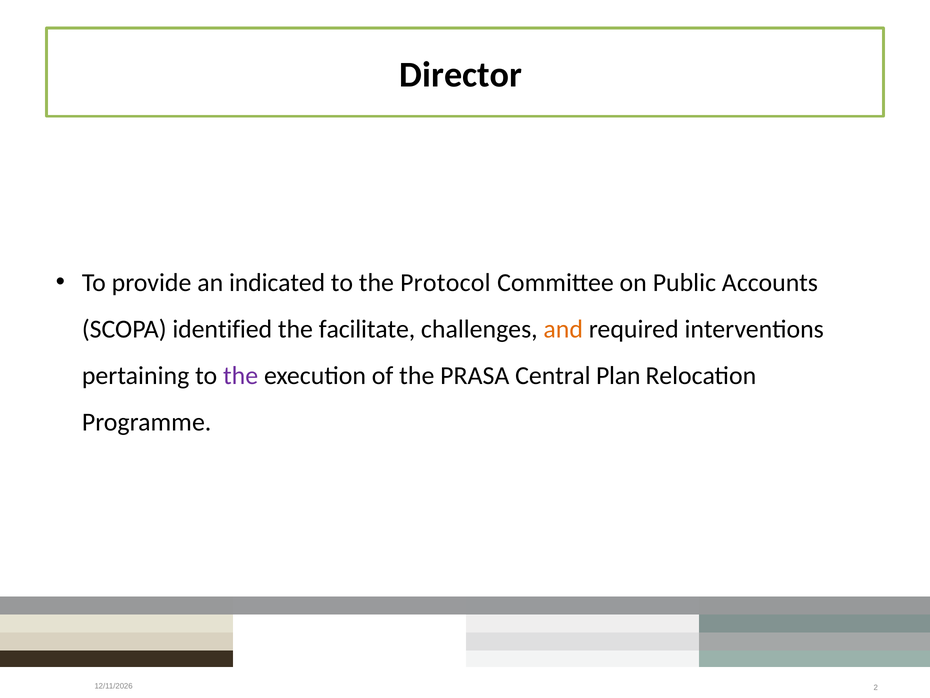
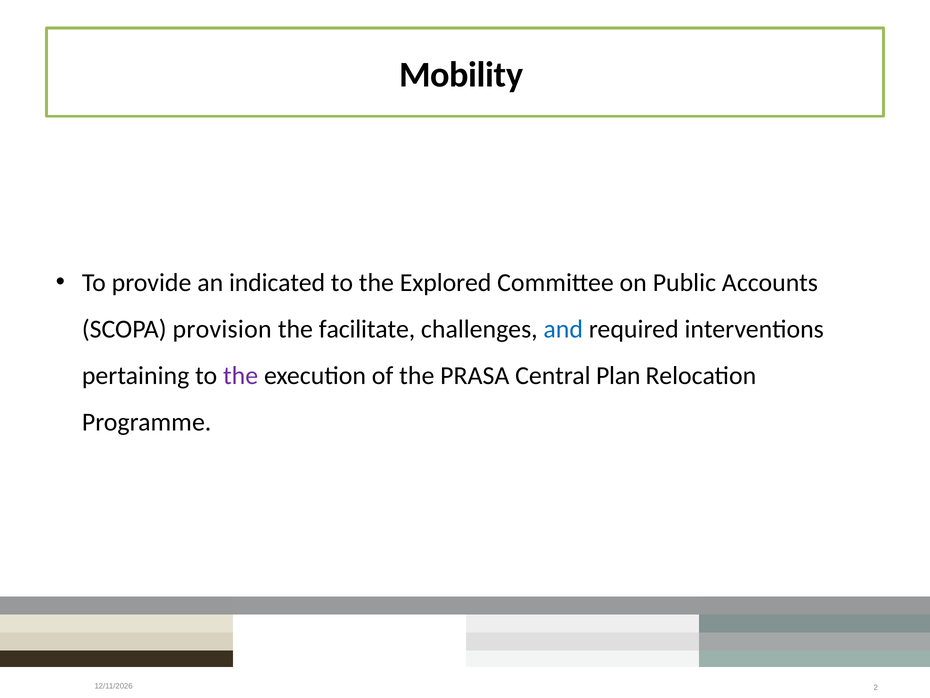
Director: Director -> Mobility
Protocol: Protocol -> Explored
identified: identified -> provision
and colour: orange -> blue
